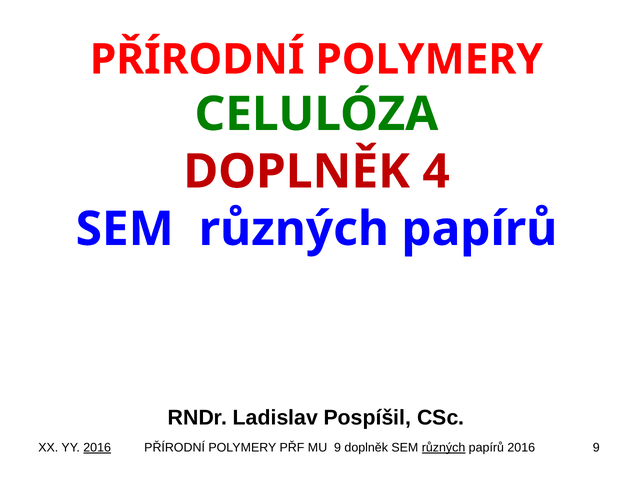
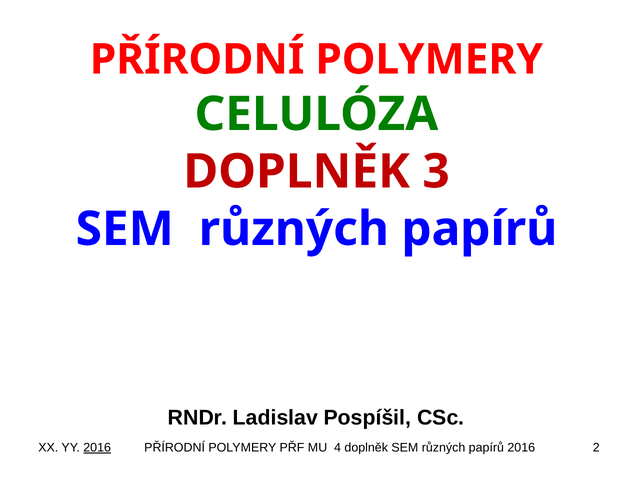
4: 4 -> 3
MU 9: 9 -> 4
různých at (444, 447) underline: present -> none
2016 9: 9 -> 2
